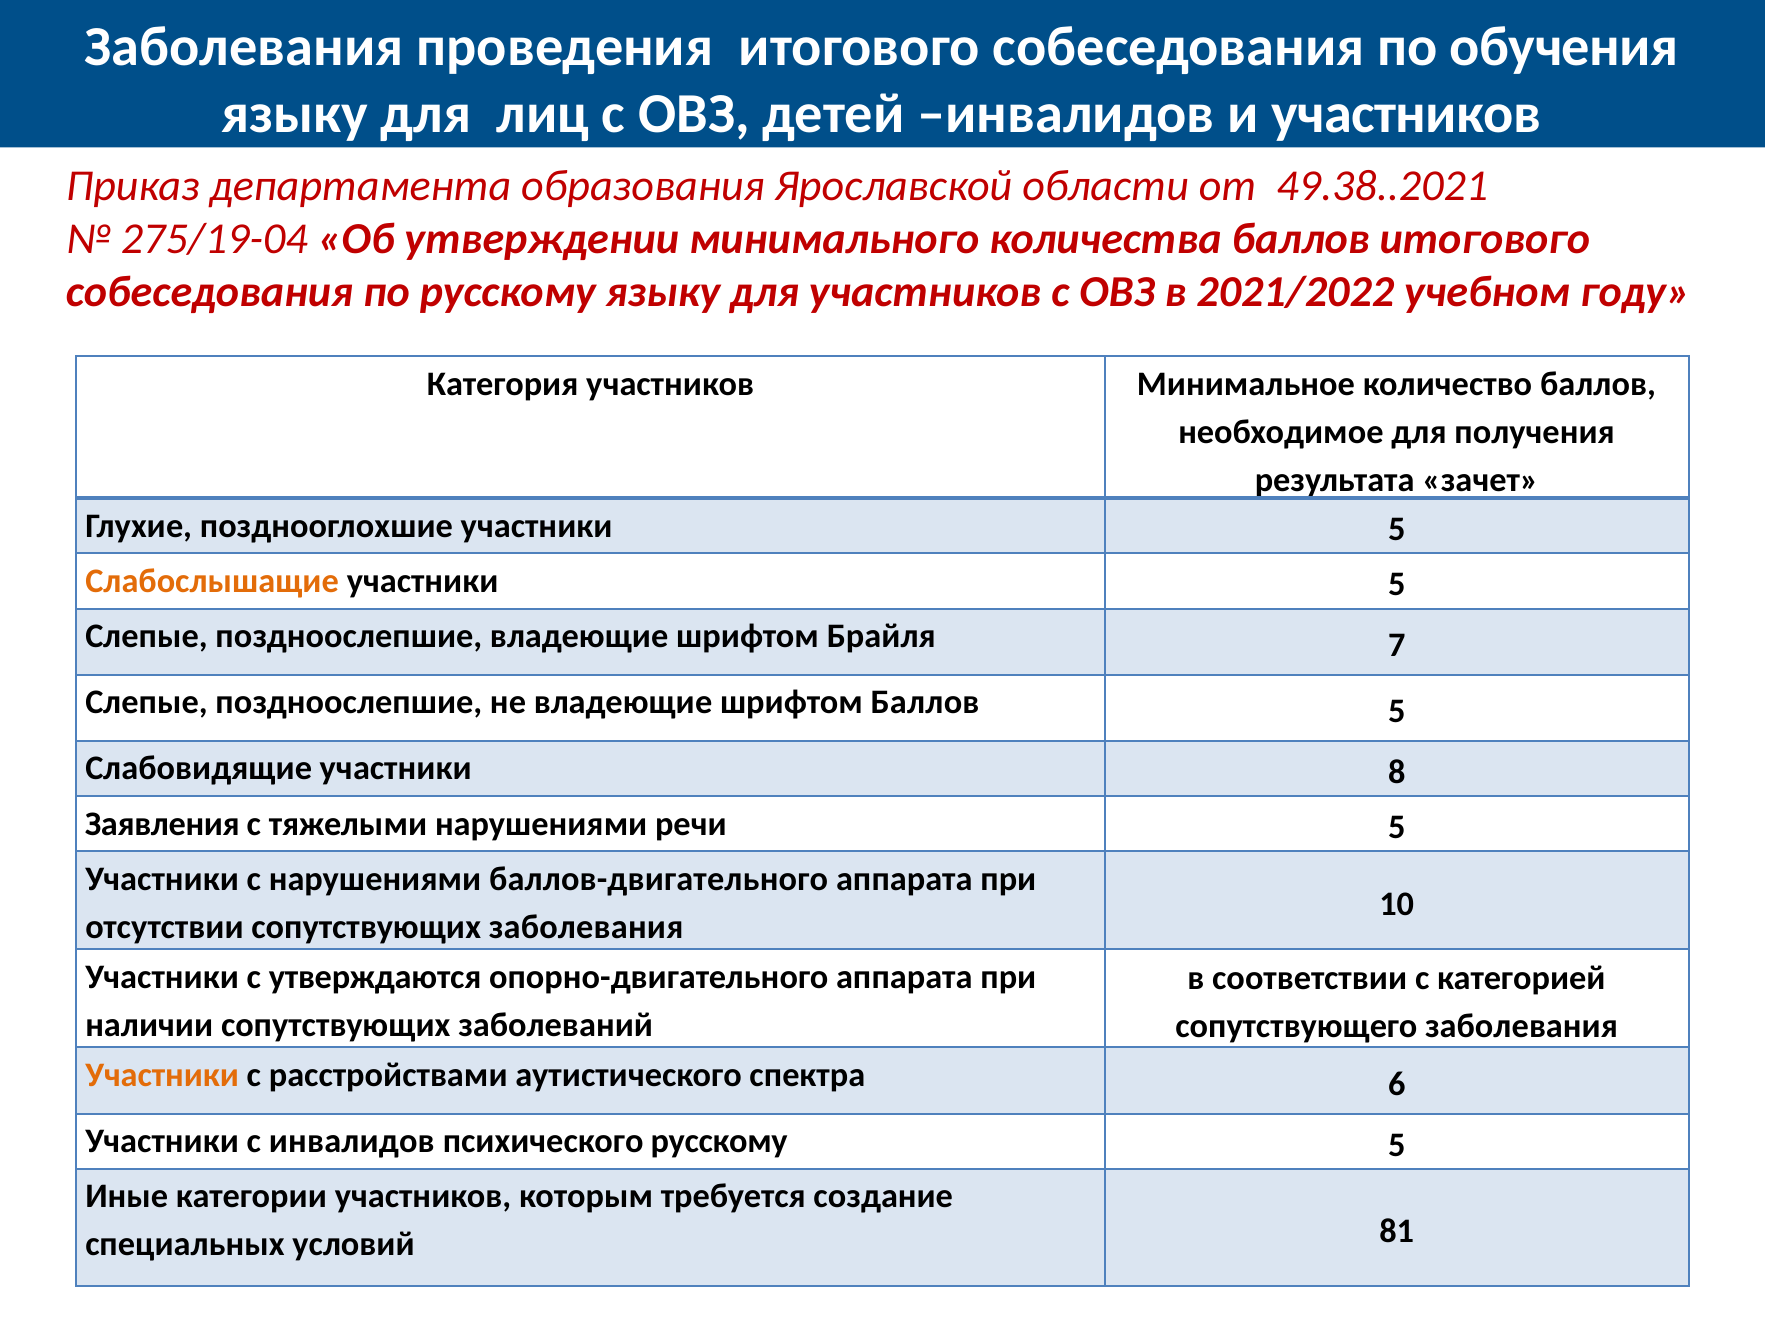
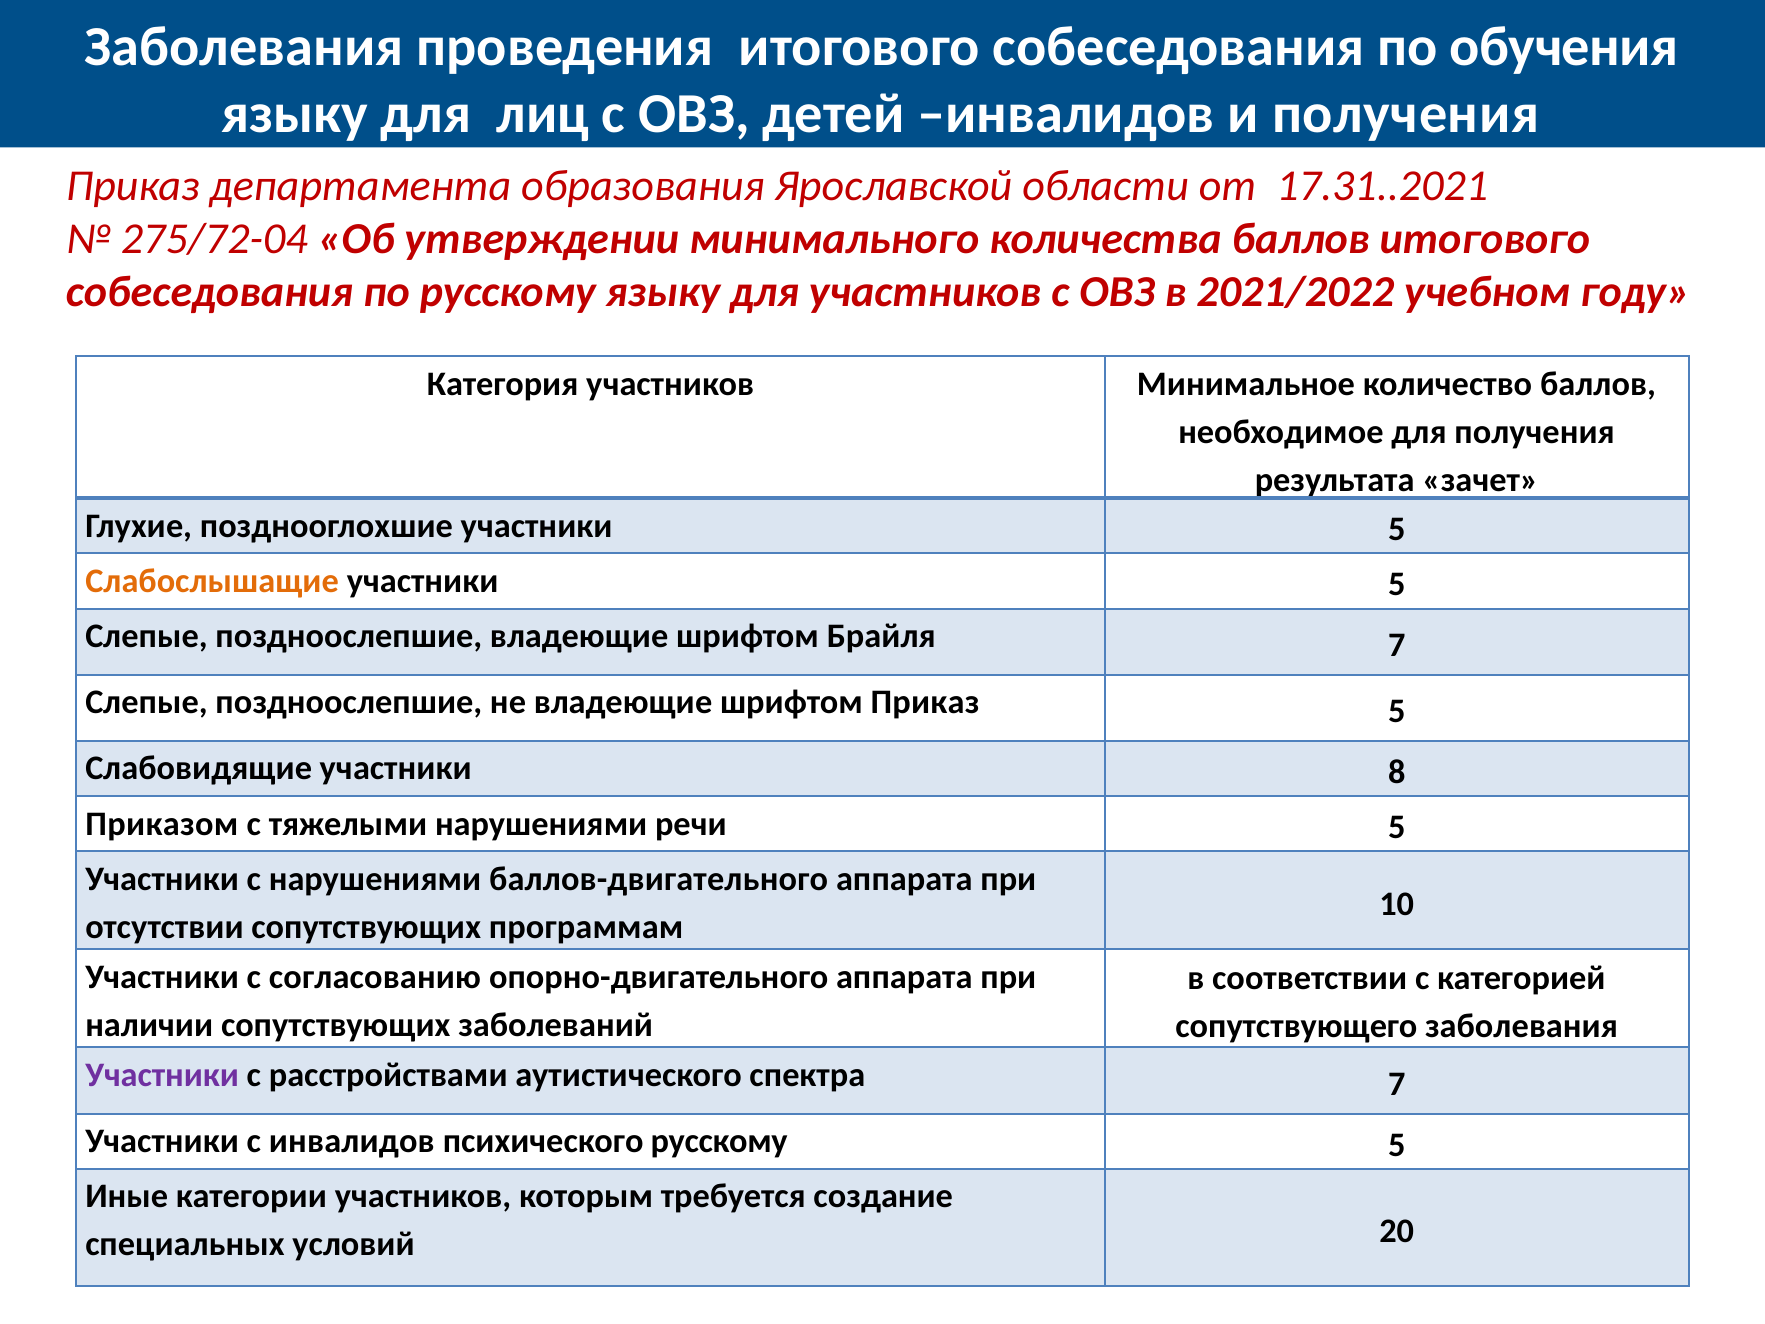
и участников: участников -> получения
49.38..2021: 49.38..2021 -> 17.31..2021
275/19-04: 275/19-04 -> 275/72-04
шрифтом Баллов: Баллов -> Приказ
Заявления: Заявления -> Приказом
сопутствующих заболевания: заболевания -> программам
утверждаются: утверждаются -> согласованию
Участники at (162, 1075) colour: orange -> purple
спектра 6: 6 -> 7
81: 81 -> 20
